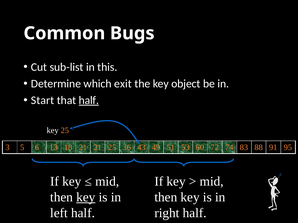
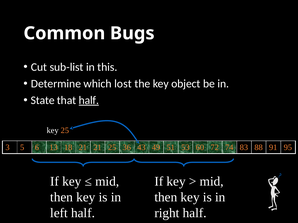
exit: exit -> lost
Start: Start -> State
key at (86, 198) underline: present -> none
